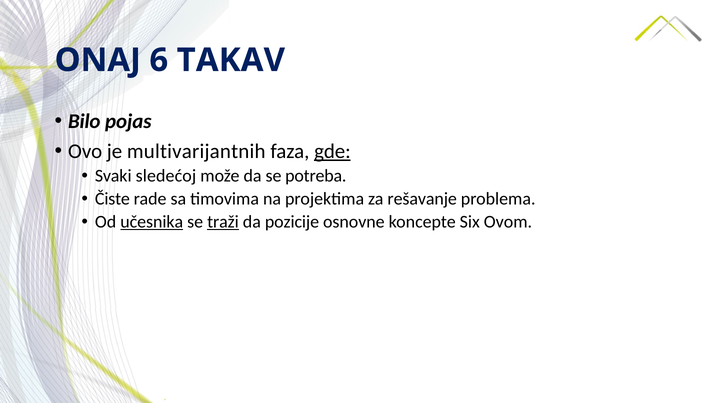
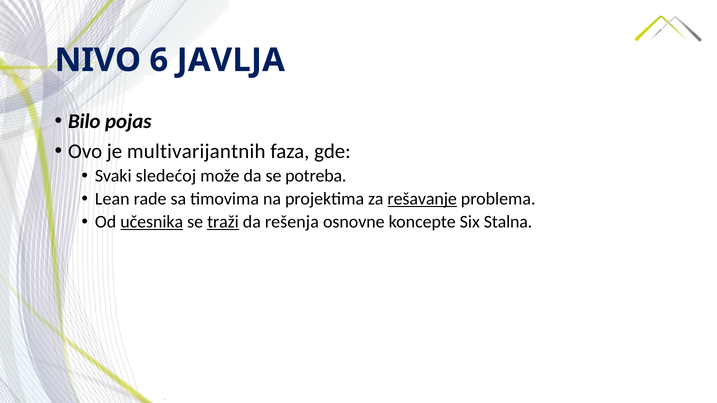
ONAJ: ONAJ -> NIVO
TAKAV: TAKAV -> JAVLJA
gde underline: present -> none
Čiste: Čiste -> Lean
rešavanje underline: none -> present
pozicije: pozicije -> rešenja
Ovom: Ovom -> Stalna
